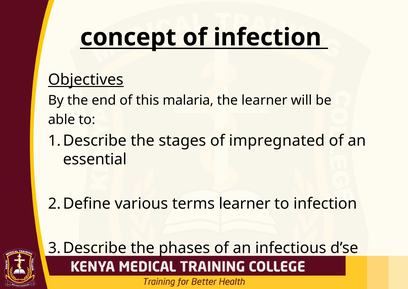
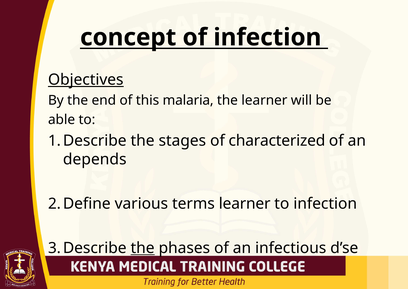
impregnated: impregnated -> characterized
essential: essential -> depends
the at (143, 248) underline: none -> present
